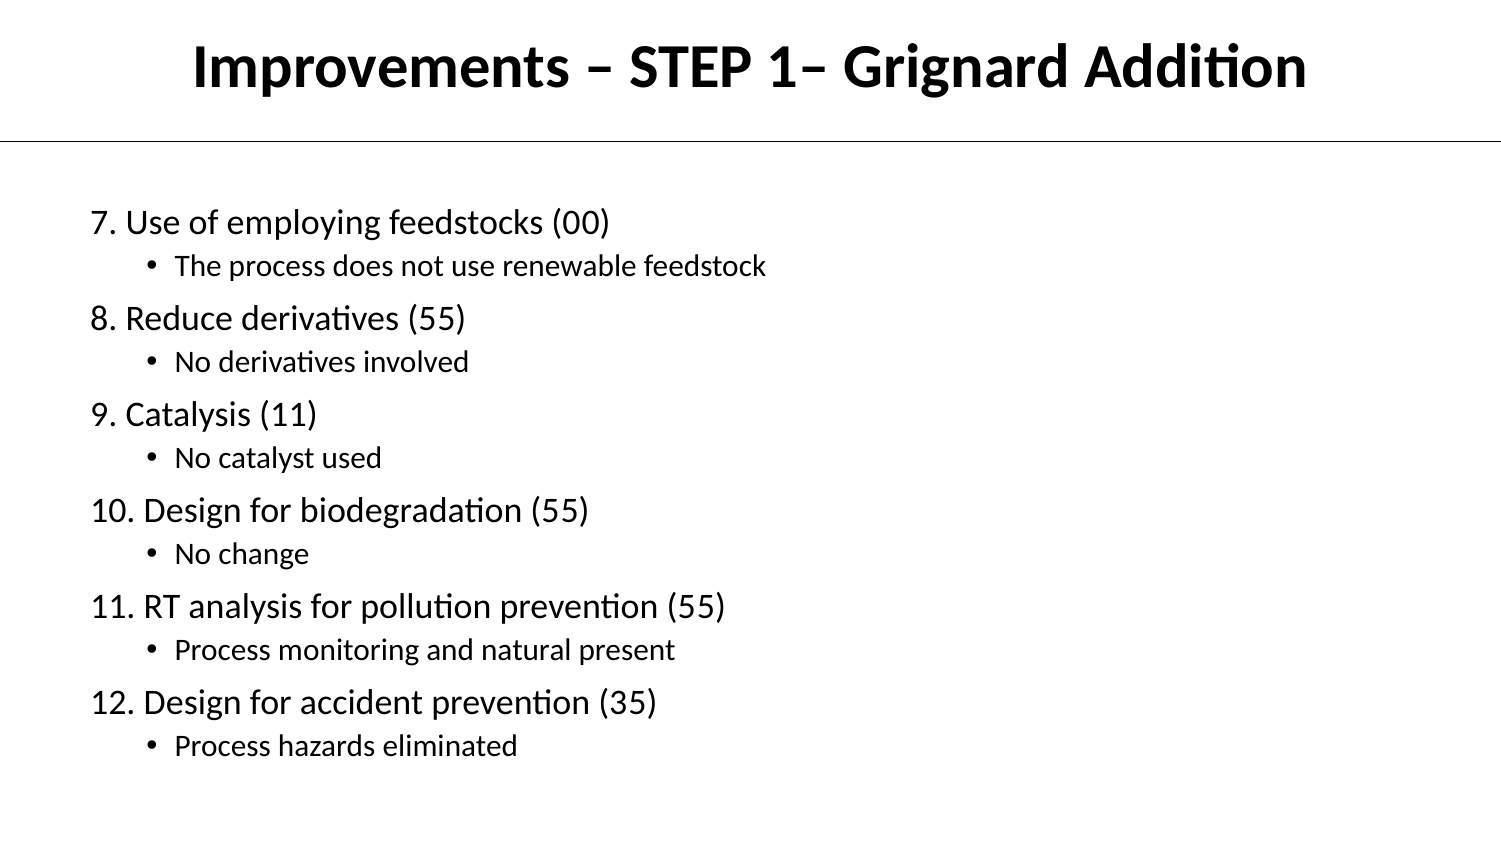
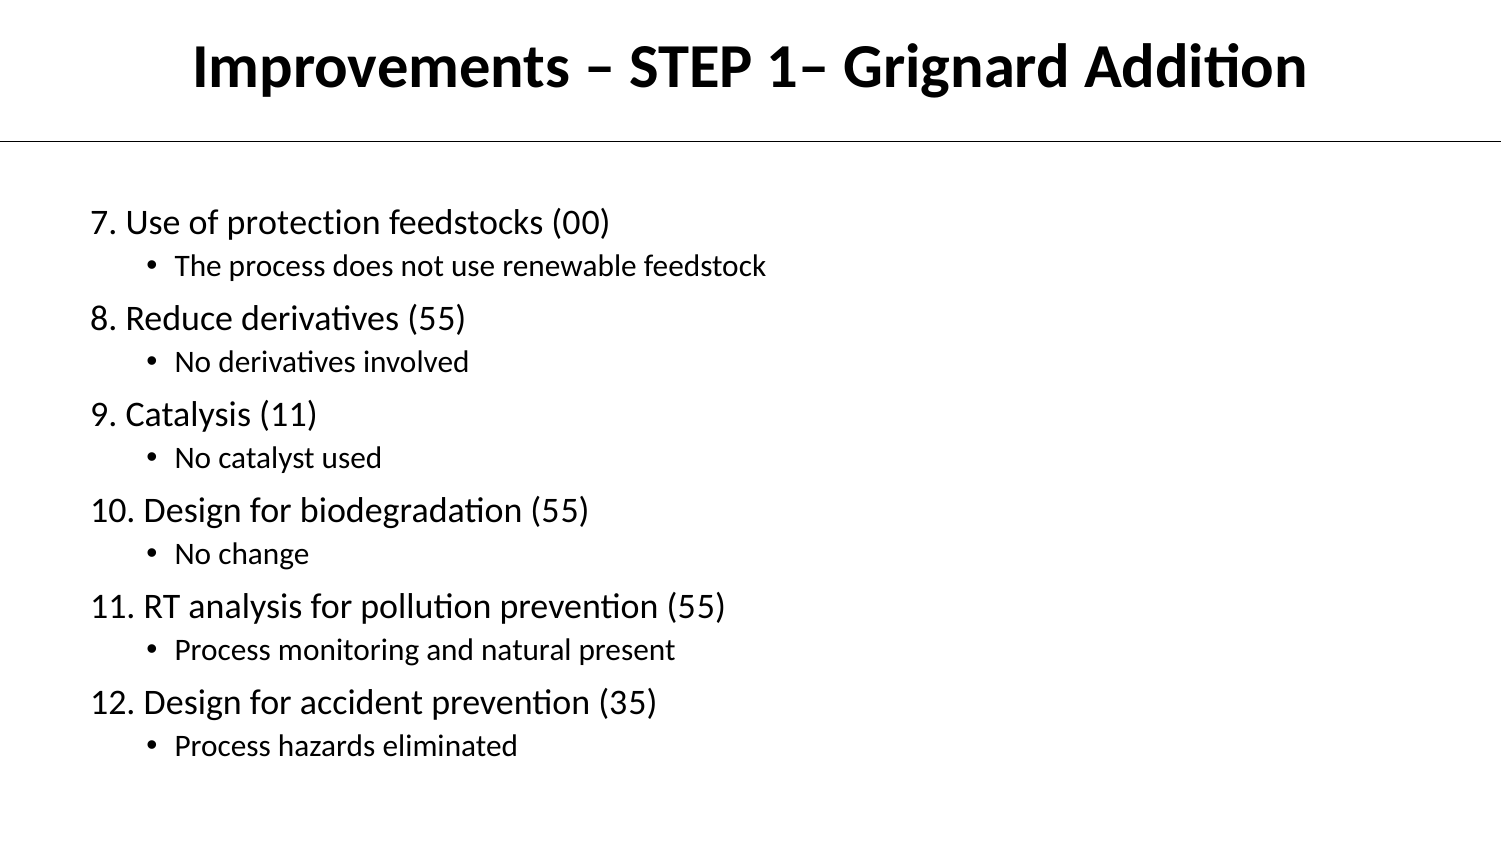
employing: employing -> protection
